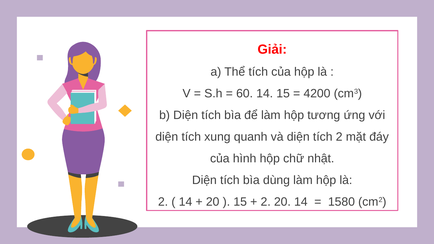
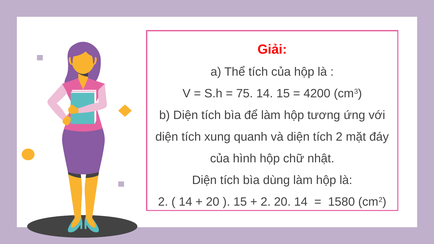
60: 60 -> 75
